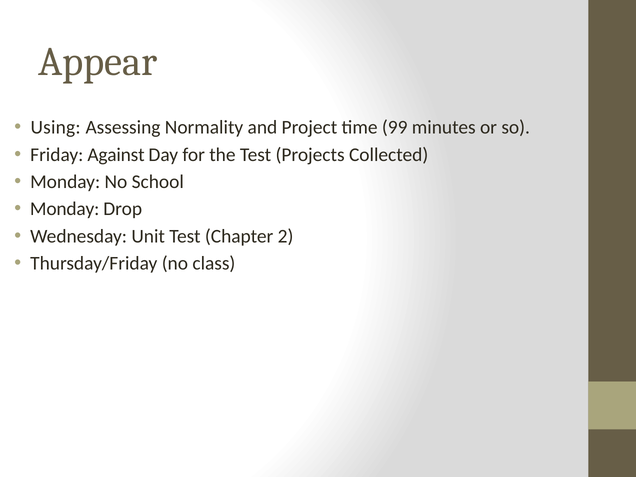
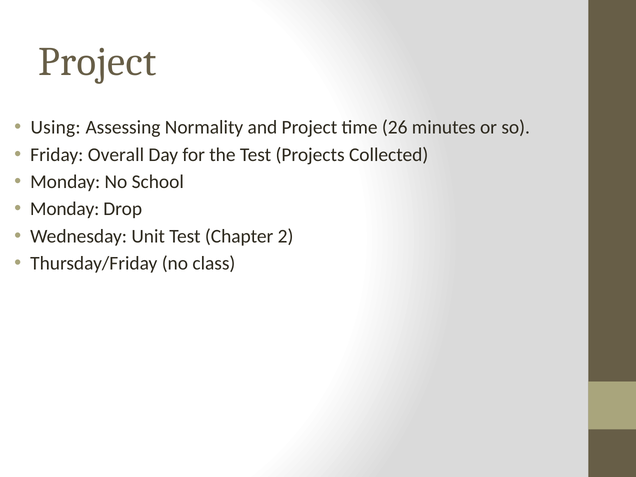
Appear at (98, 62): Appear -> Project
99: 99 -> 26
Against: Against -> Overall
